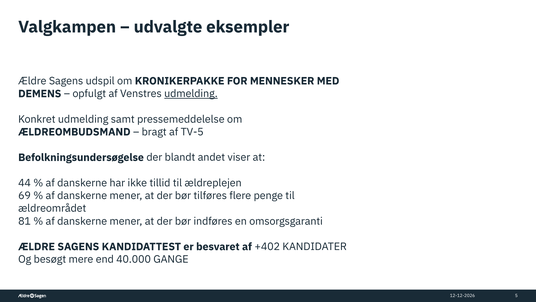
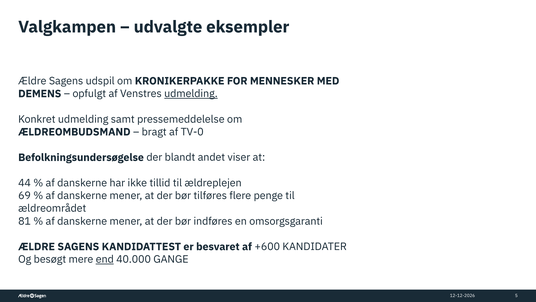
TV-5: TV-5 -> TV-0
+402: +402 -> +600
end underline: none -> present
